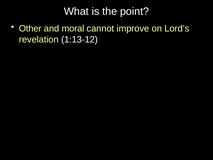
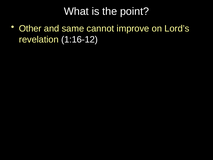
moral: moral -> same
1:13-12: 1:13-12 -> 1:16-12
